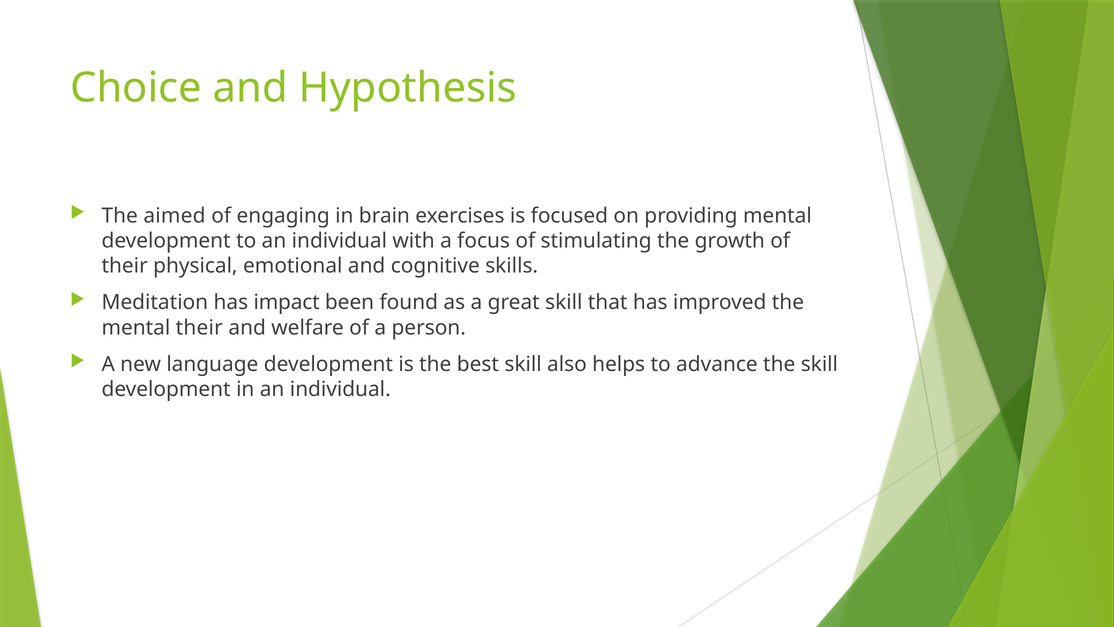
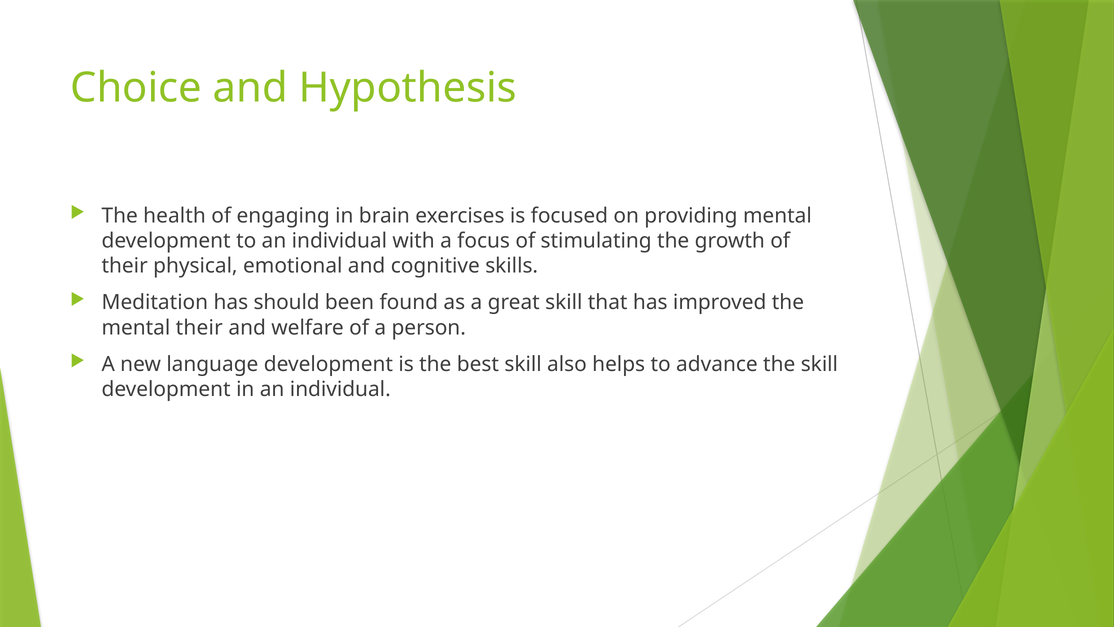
aimed: aimed -> health
impact: impact -> should
